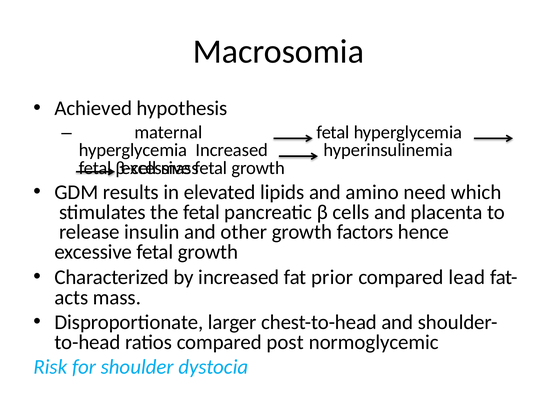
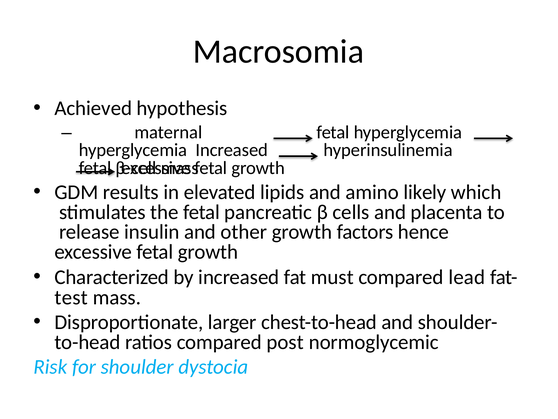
need: need -> likely
prior: prior -> must
acts: acts -> test
